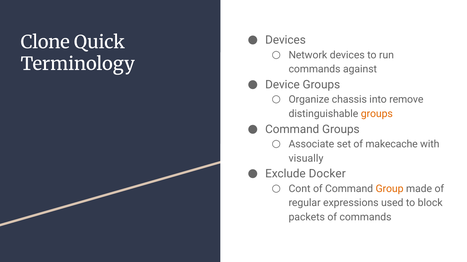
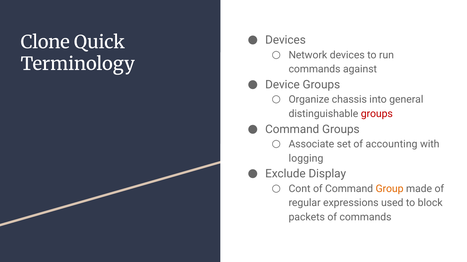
remove: remove -> general
groups at (377, 114) colour: orange -> red
makecache: makecache -> accounting
visually: visually -> logging
Docker: Docker -> Display
